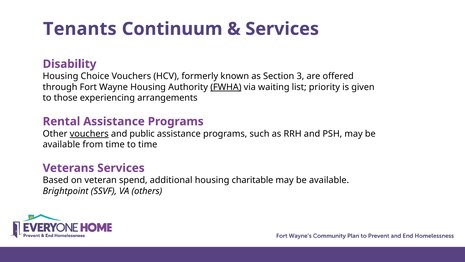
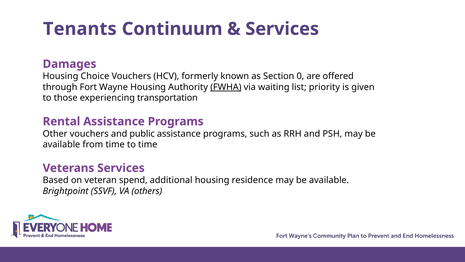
Disability: Disability -> Damages
3: 3 -> 0
arrangements: arrangements -> transportation
vouchers at (89, 133) underline: present -> none
charitable: charitable -> residence
